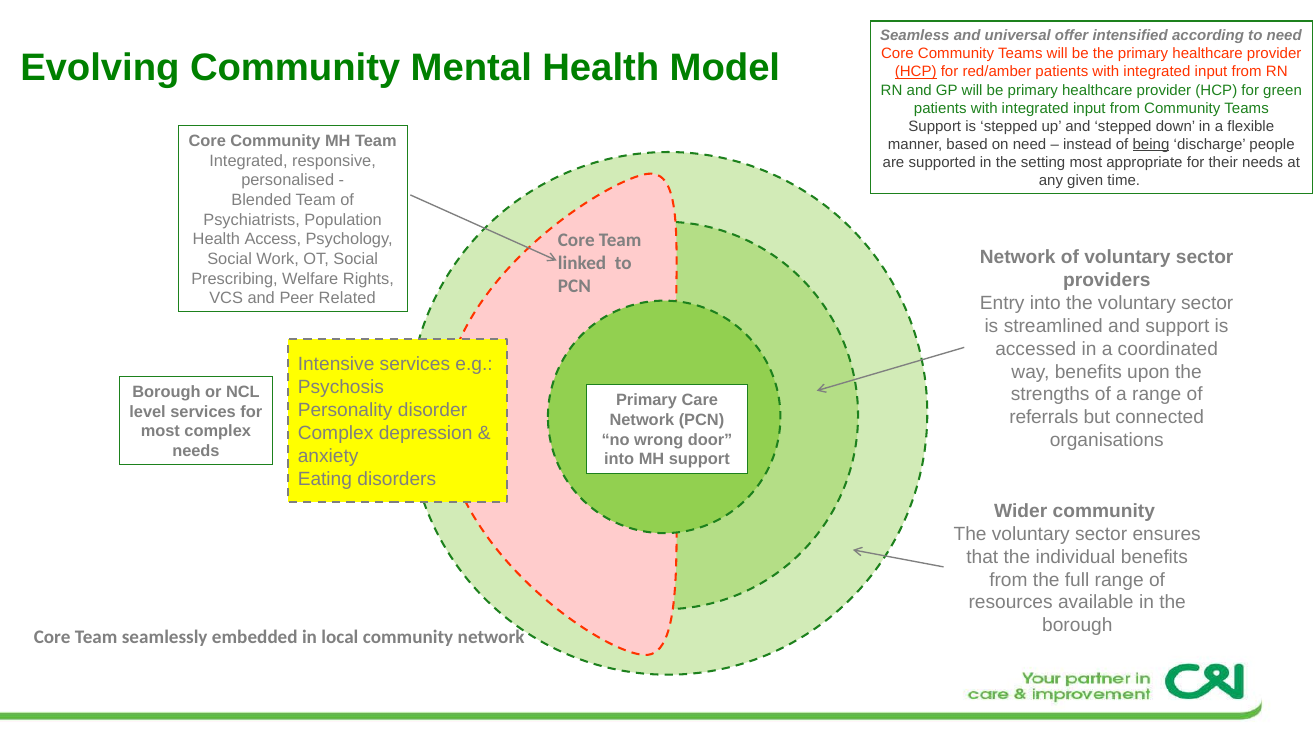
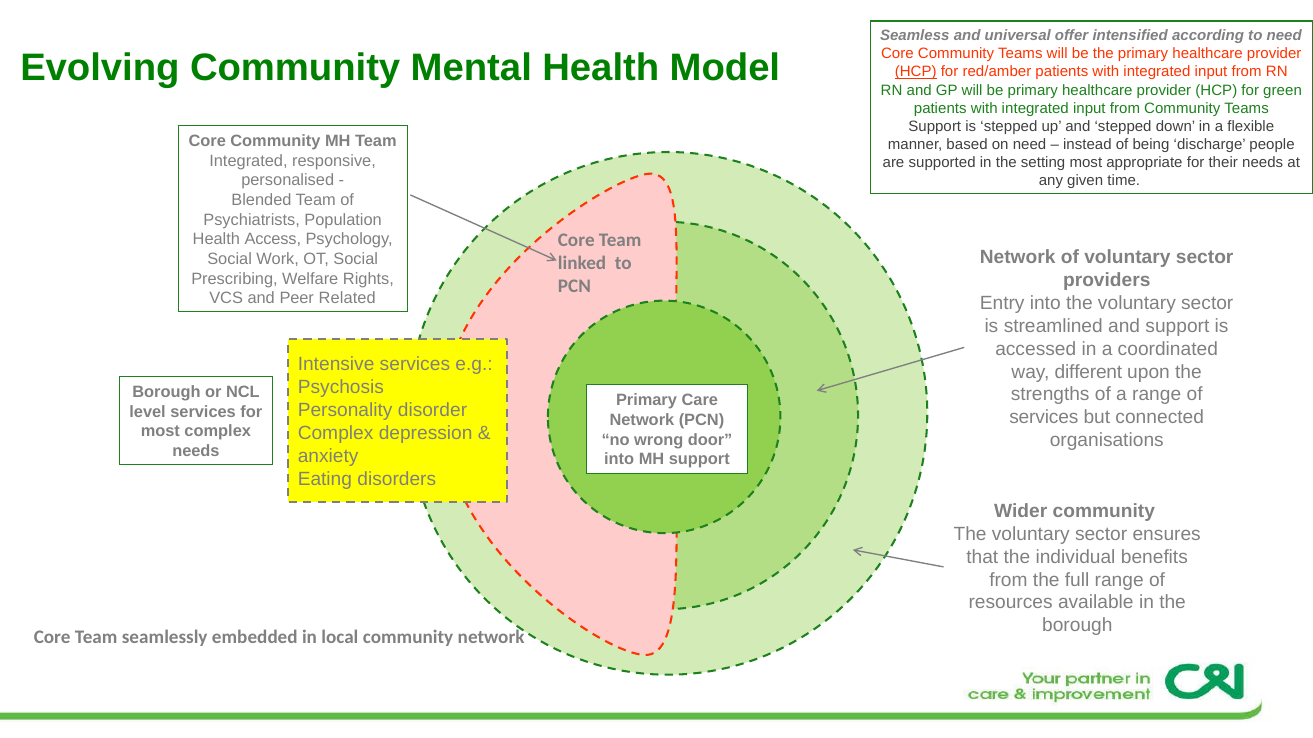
being underline: present -> none
way benefits: benefits -> different
referrals at (1044, 418): referrals -> services
